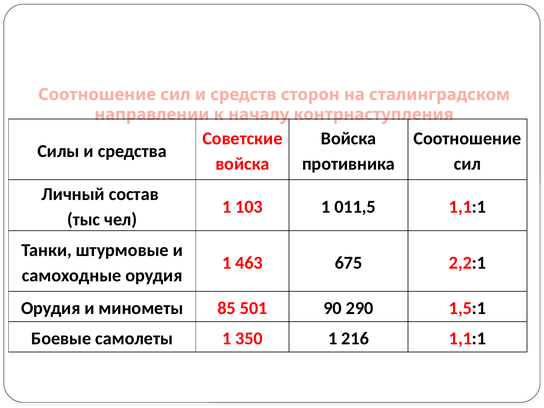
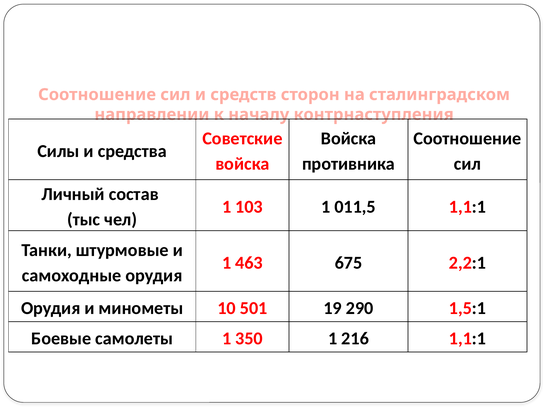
85: 85 -> 10
90: 90 -> 19
